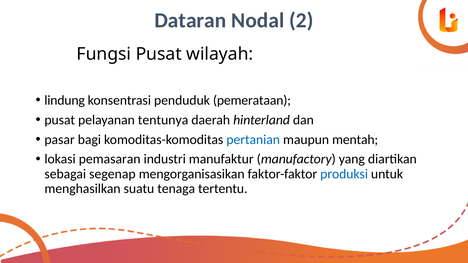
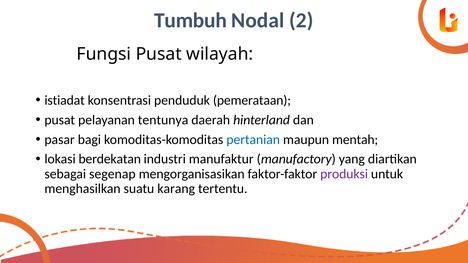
Dataran: Dataran -> Tumbuh
lindung: lindung -> istiadat
pemasaran: pemasaran -> berdekatan
produksi colour: blue -> purple
tenaga: tenaga -> karang
